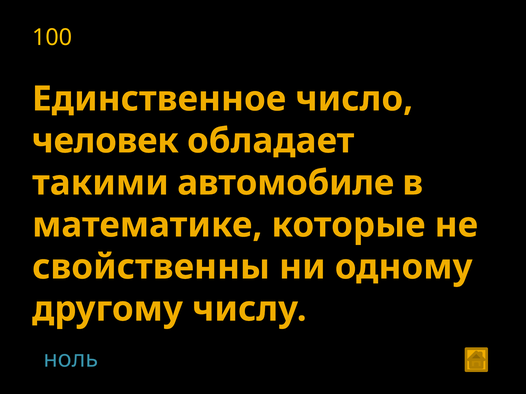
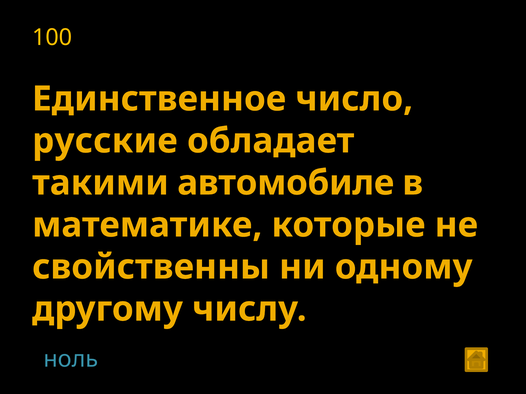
человек: человек -> русские
